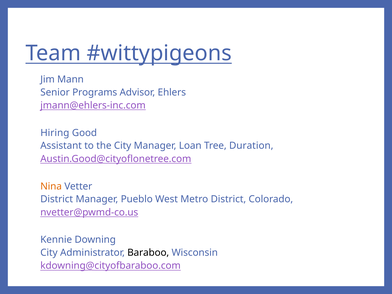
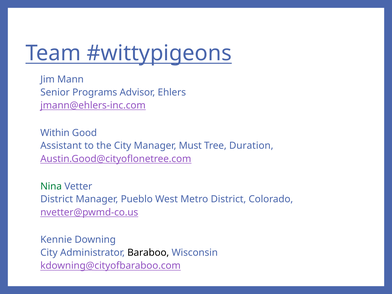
Hiring: Hiring -> Within
Loan: Loan -> Must
Nina colour: orange -> green
